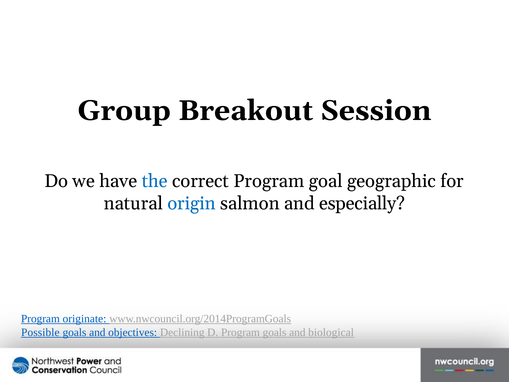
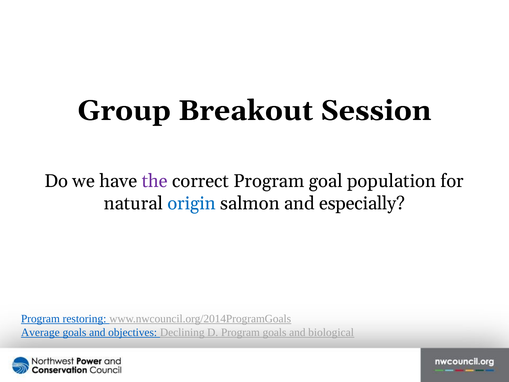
the colour: blue -> purple
geographic: geographic -> population
originate: originate -> restoring
Possible: Possible -> Average
